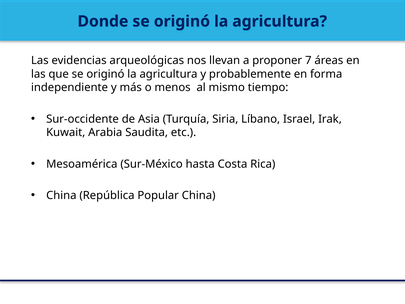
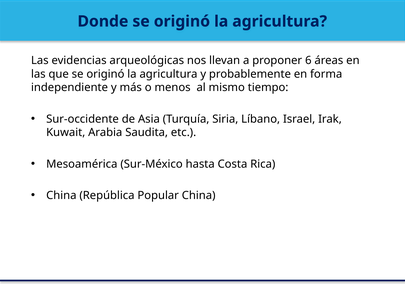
7: 7 -> 6
